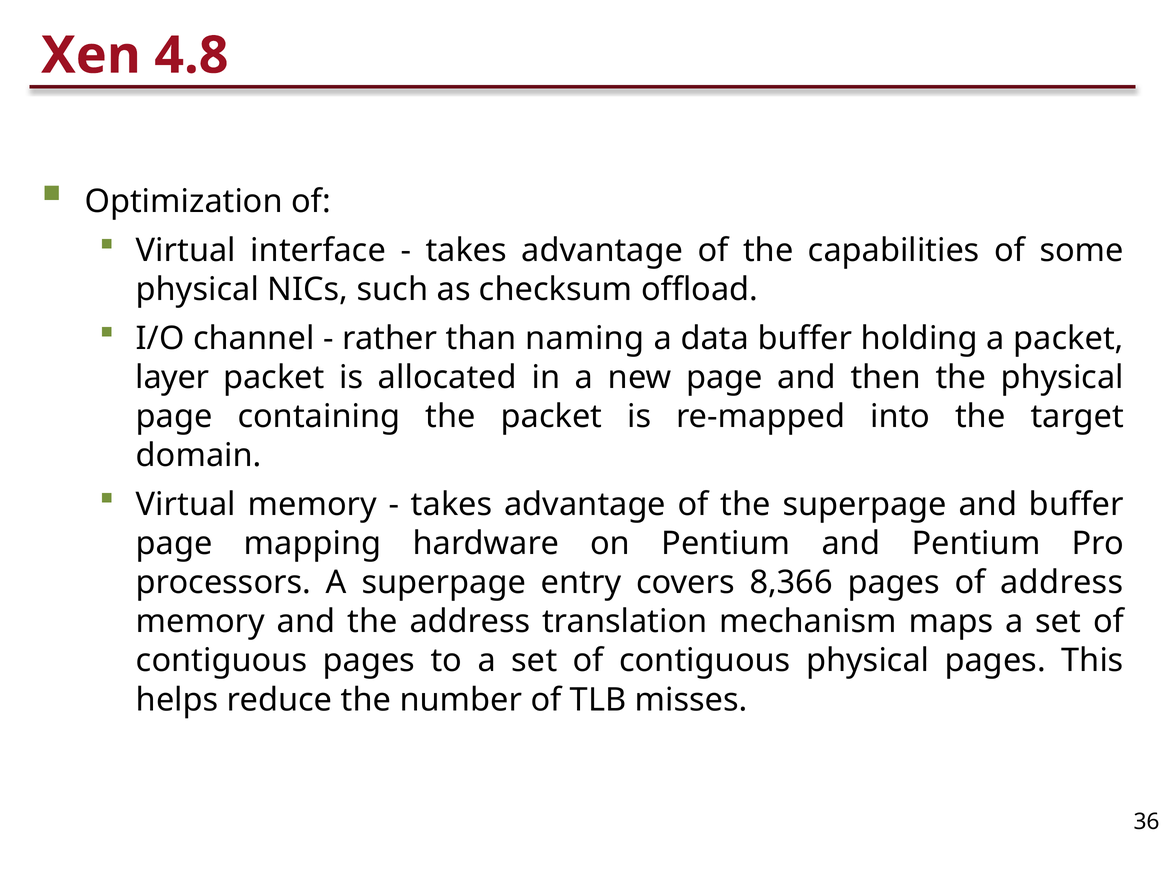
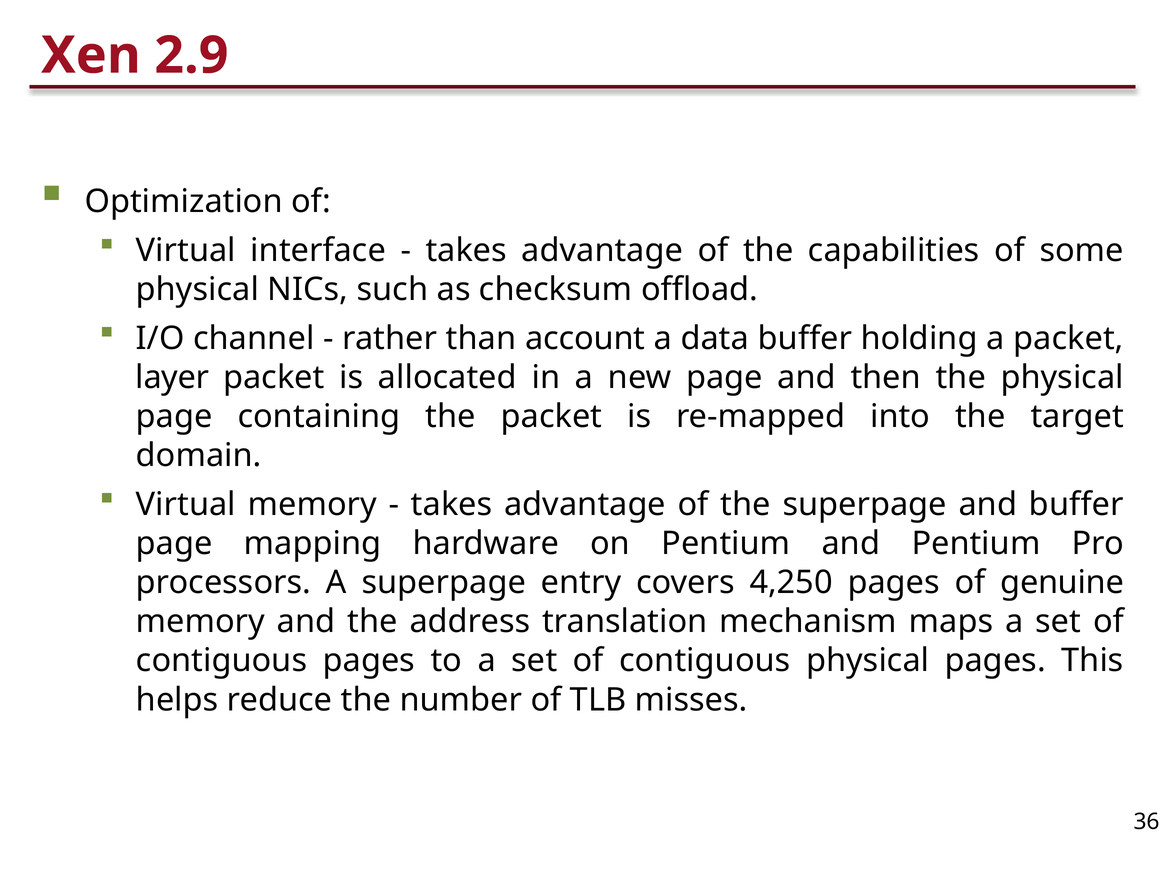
4.8: 4.8 -> 2.9
naming: naming -> account
8,366: 8,366 -> 4,250
of address: address -> genuine
